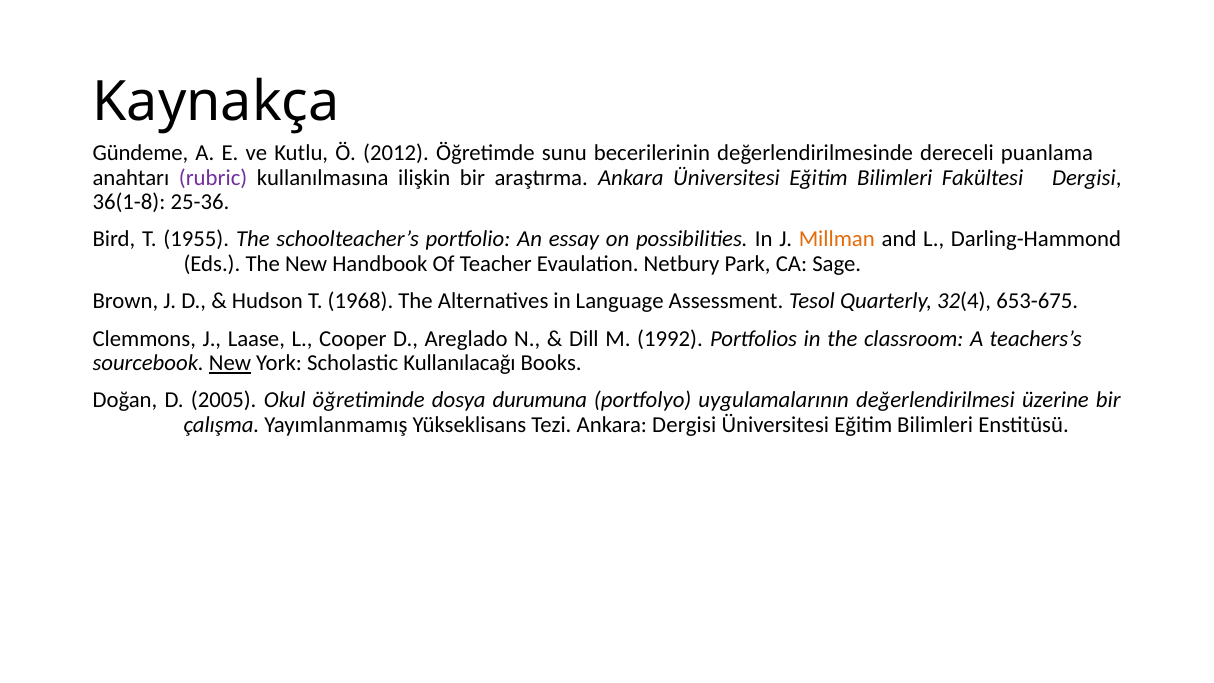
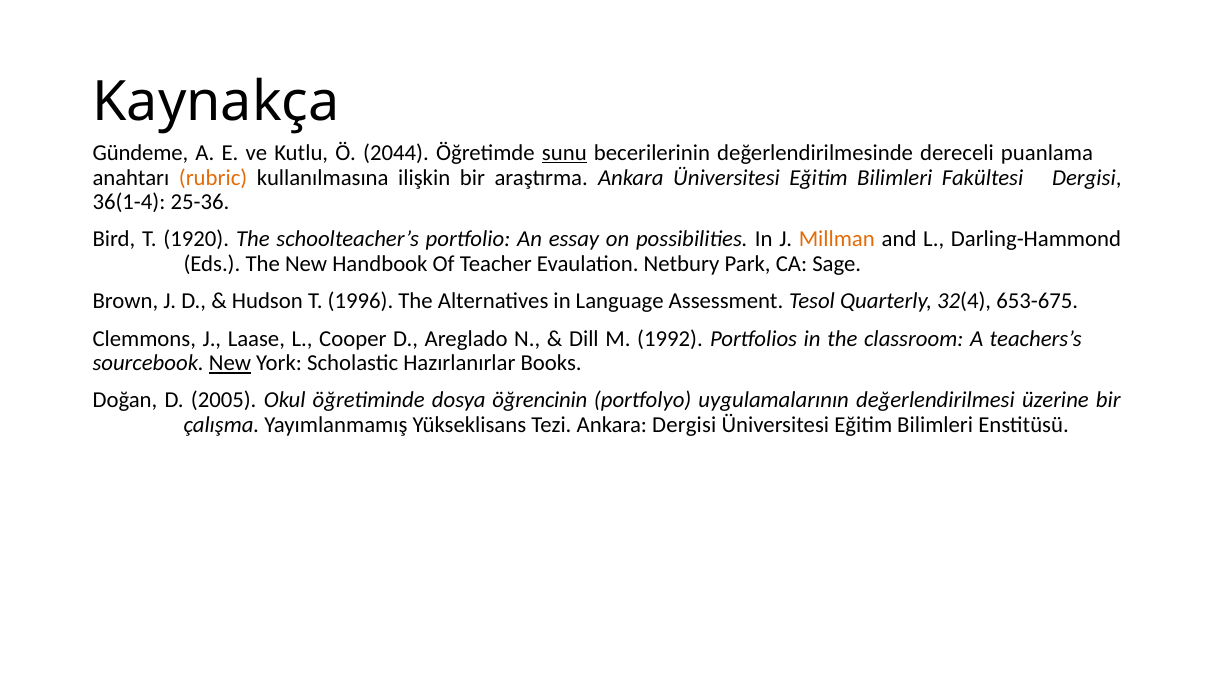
2012: 2012 -> 2044
sunu underline: none -> present
rubric colour: purple -> orange
36(1-8: 36(1-8 -> 36(1-4
1955: 1955 -> 1920
1968: 1968 -> 1996
Kullanılacağı: Kullanılacağı -> Hazırlanırlar
durumuna: durumuna -> öğrencinin
